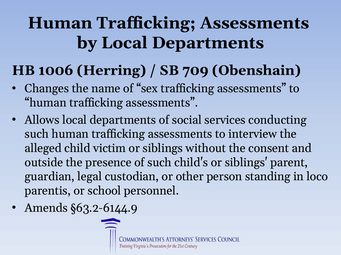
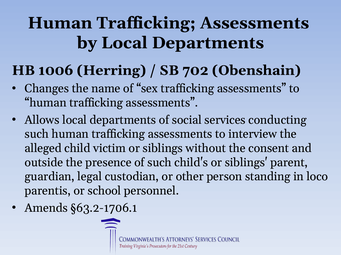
709: 709 -> 702
§63.2-6144.9: §63.2-6144.9 -> §63.2-1706.1
